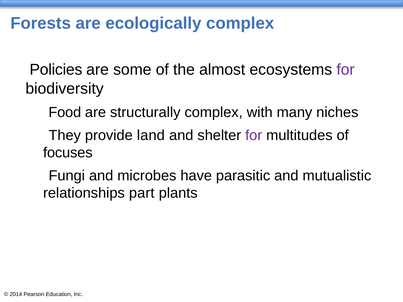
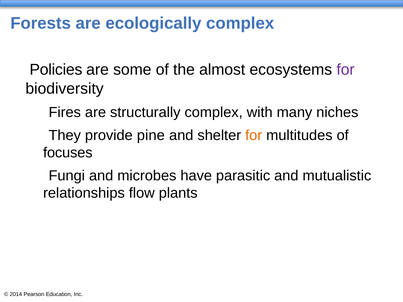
Food: Food -> Fires
land: land -> pine
for at (254, 135) colour: purple -> orange
part: part -> flow
